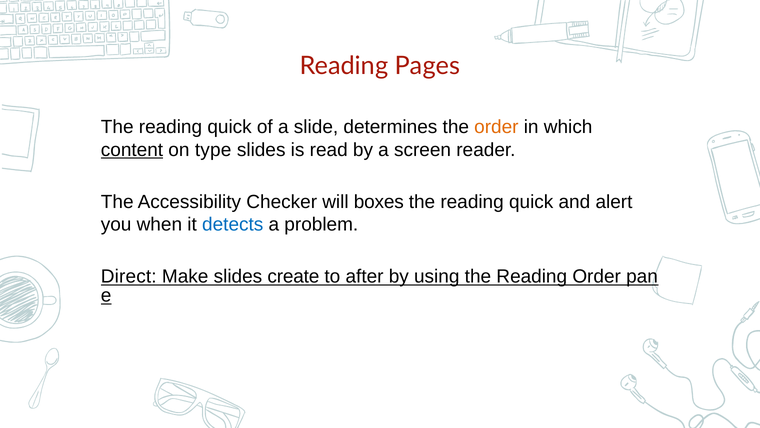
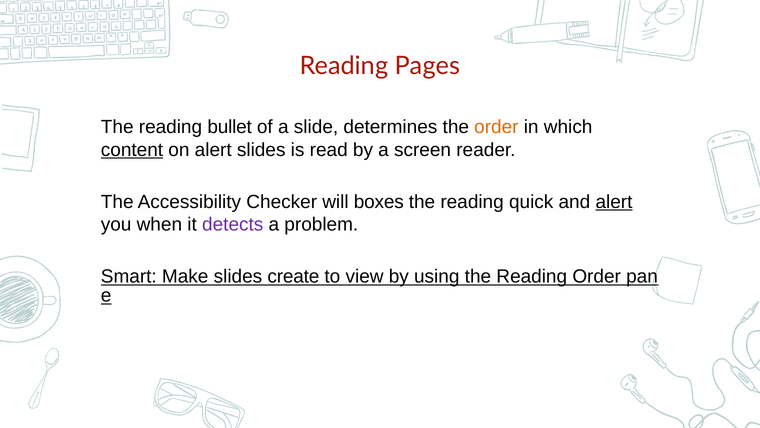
quick at (230, 127): quick -> bullet
on type: type -> alert
alert at (614, 202) underline: none -> present
detects colour: blue -> purple
Direct: Direct -> Smart
after: after -> view
